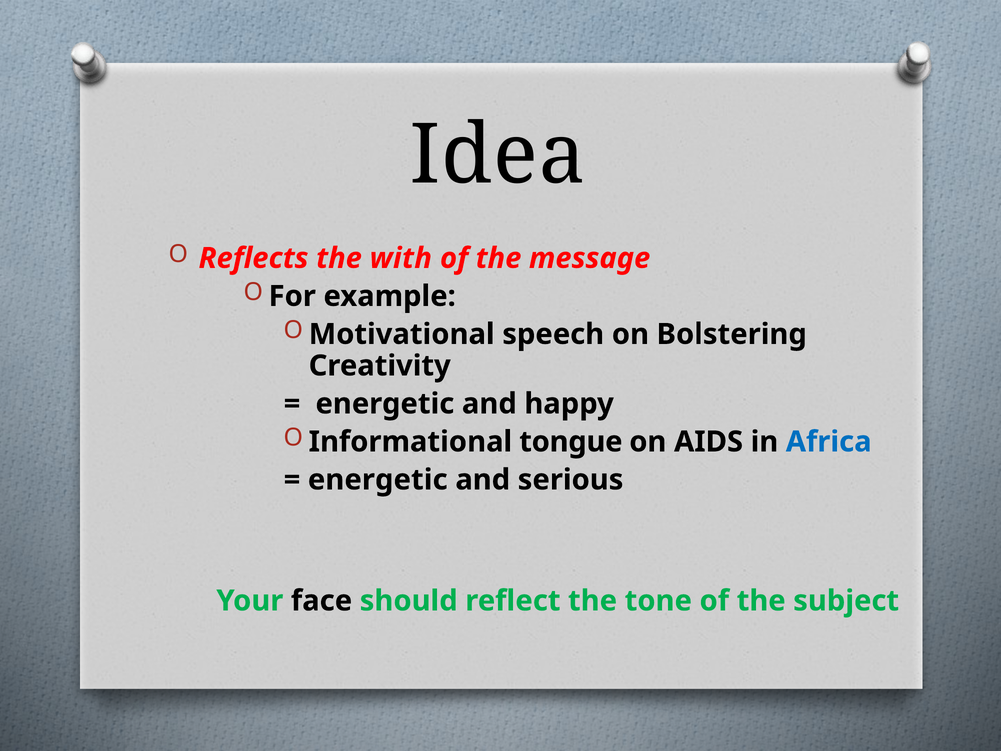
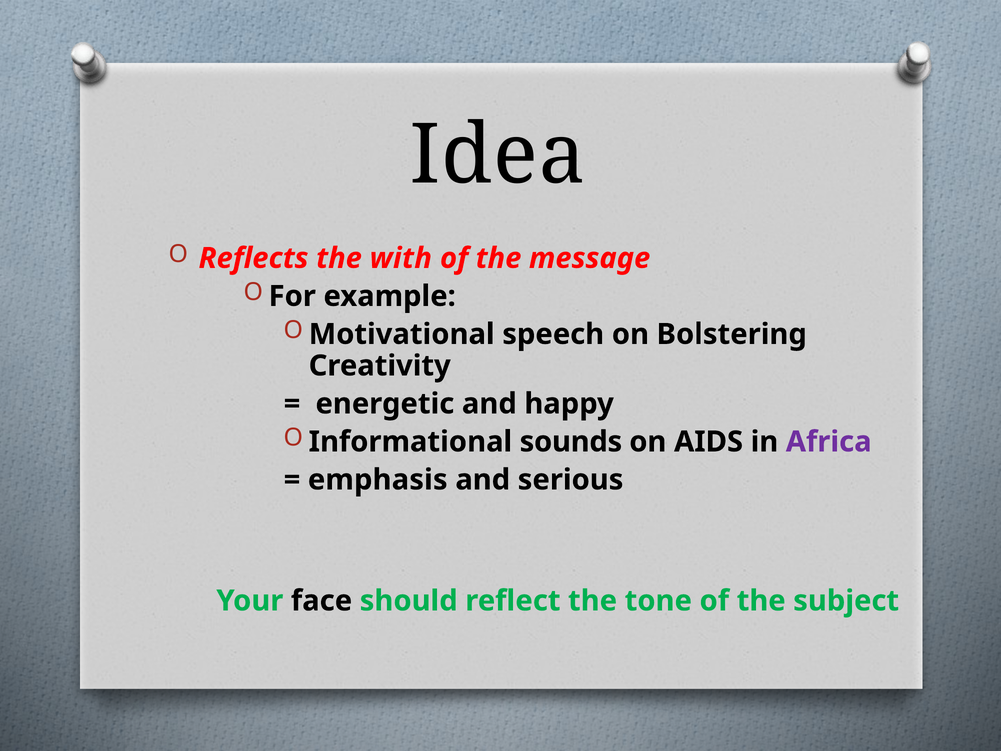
tongue: tongue -> sounds
Africa colour: blue -> purple
energetic at (378, 480): energetic -> emphasis
